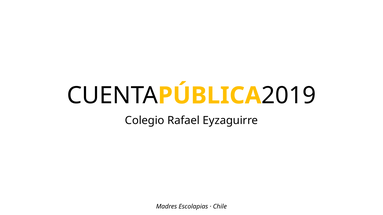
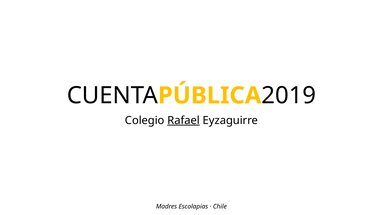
Rafael underline: none -> present
